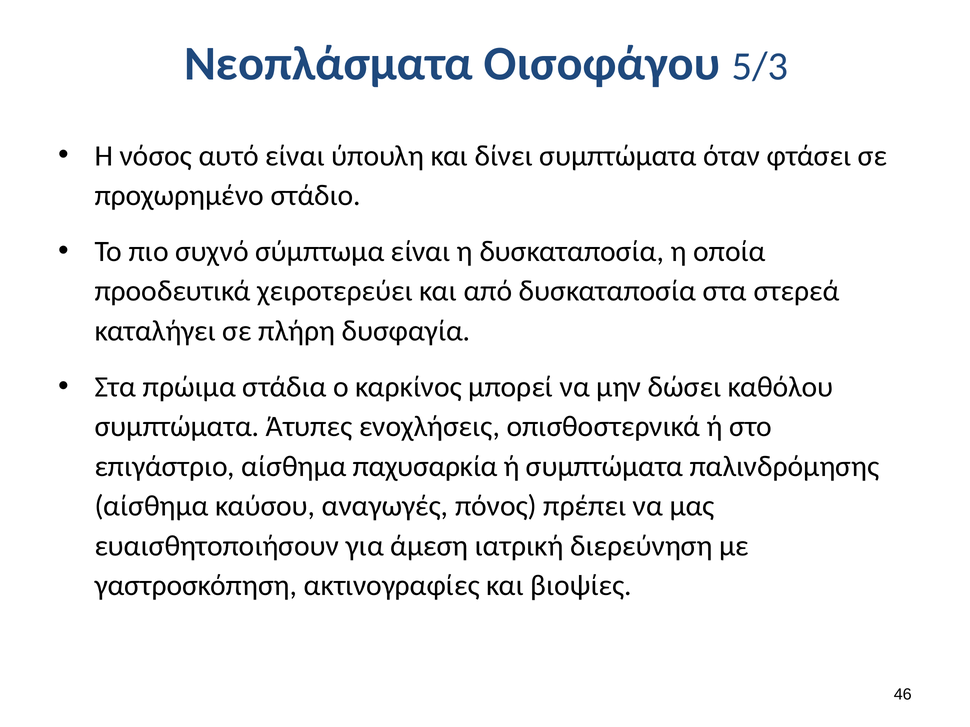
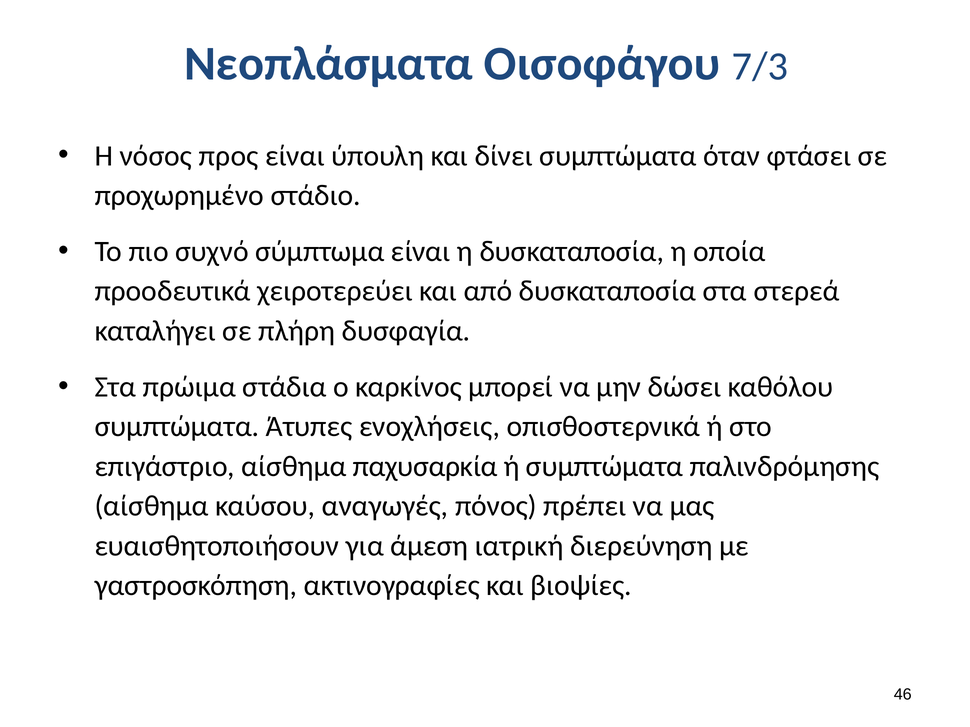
5/3: 5/3 -> 7/3
αυτό: αυτό -> προς
